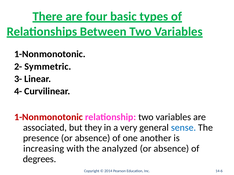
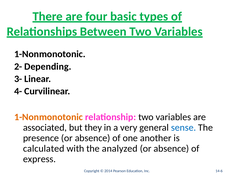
Symmetric: Symmetric -> Depending
1-Nonmonotonic at (49, 117) colour: red -> orange
increasing: increasing -> calculated
degrees: degrees -> express
